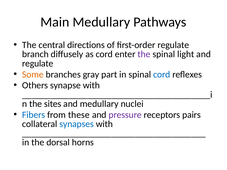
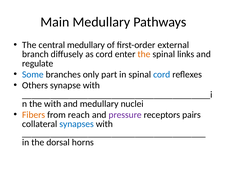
central directions: directions -> medullary
first-order regulate: regulate -> external
the at (144, 54) colour: purple -> orange
light: light -> links
Some colour: orange -> blue
gray: gray -> only
the sites: sites -> with
Fibers colour: blue -> orange
these: these -> reach
